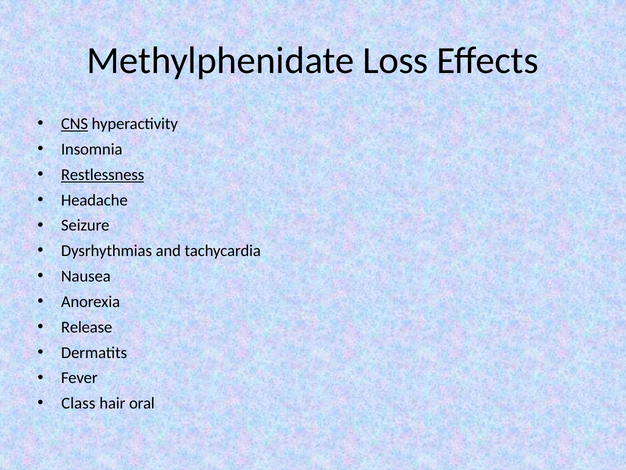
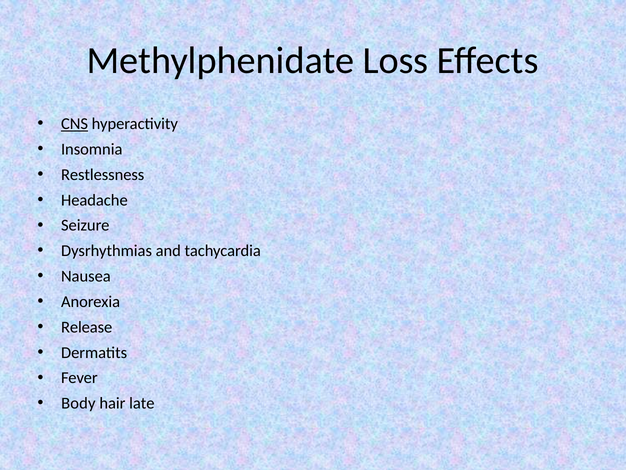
Restlessness underline: present -> none
Class: Class -> Body
oral: oral -> late
